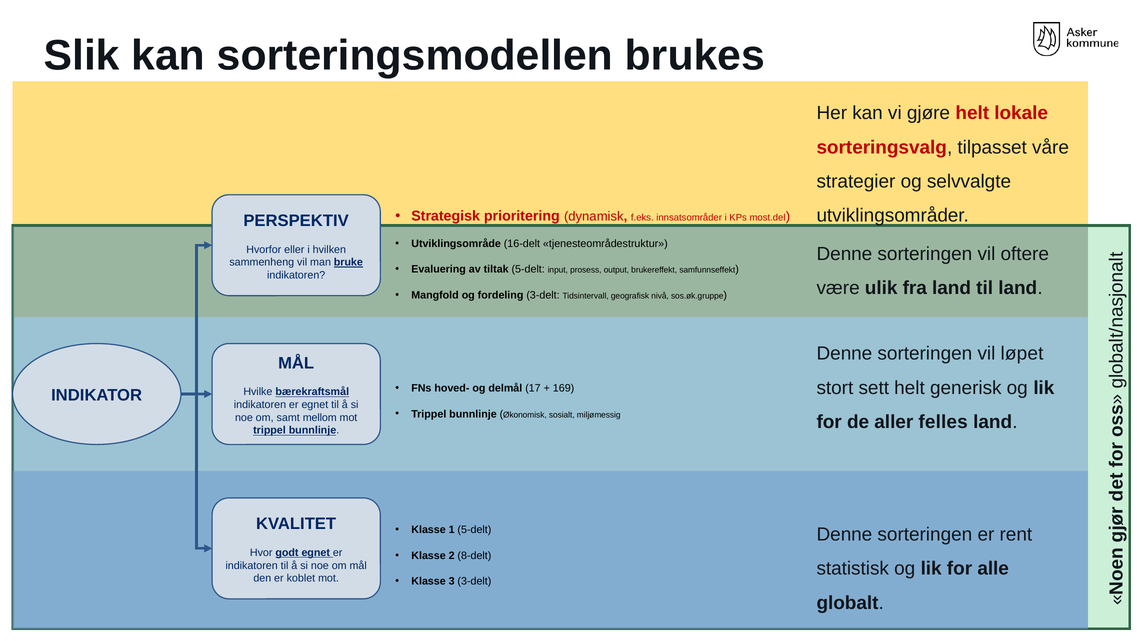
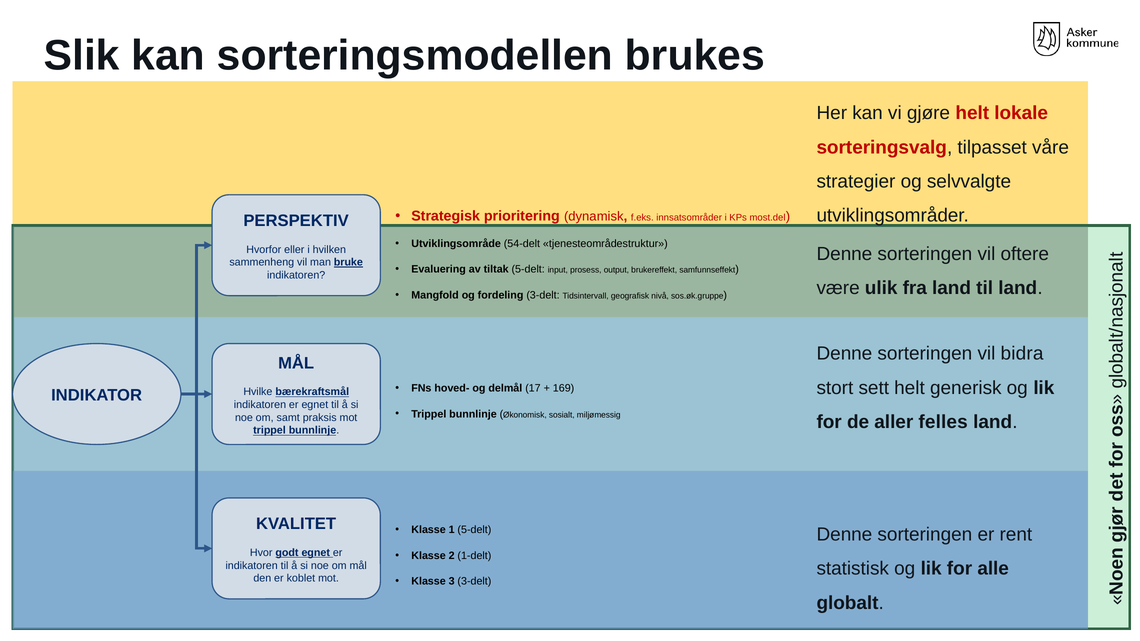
16-delt: 16-delt -> 54-delt
løpet: løpet -> bidra
mellom: mellom -> praksis
8-delt: 8-delt -> 1-delt
